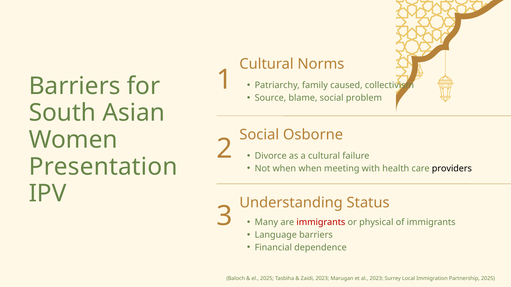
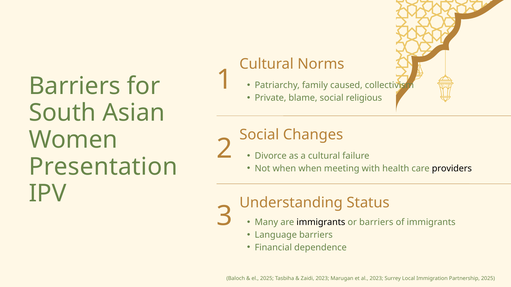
Source: Source -> Private
problem: problem -> religious
Osborne: Osborne -> Changes
immigrants at (321, 223) colour: red -> black
or physical: physical -> barriers
